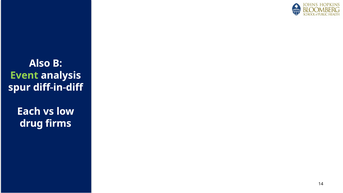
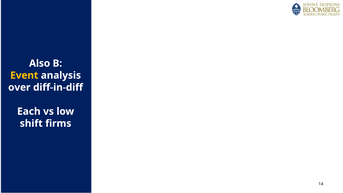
Event colour: light green -> yellow
spur: spur -> over
drug: drug -> shift
